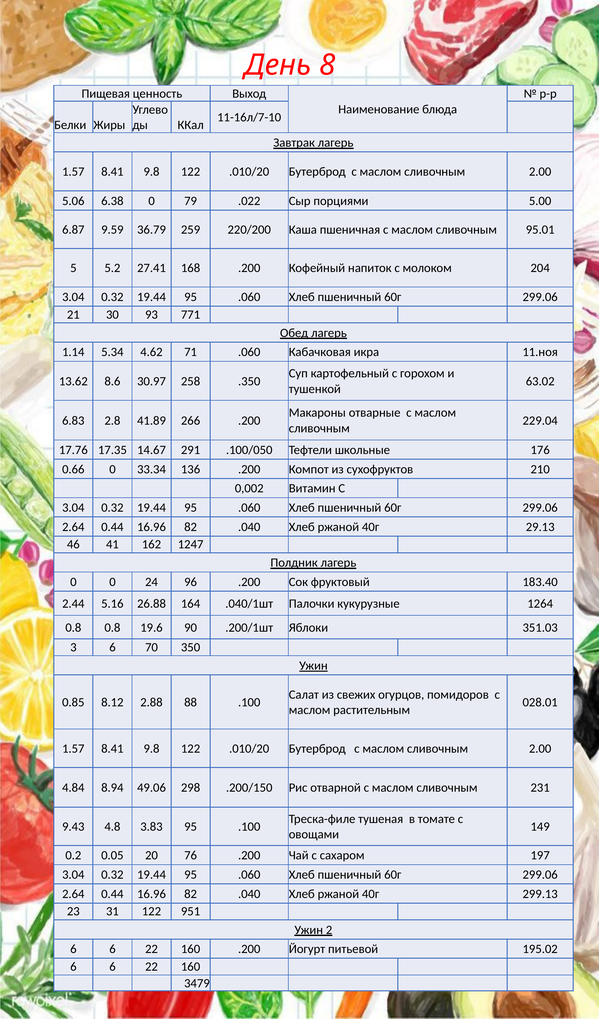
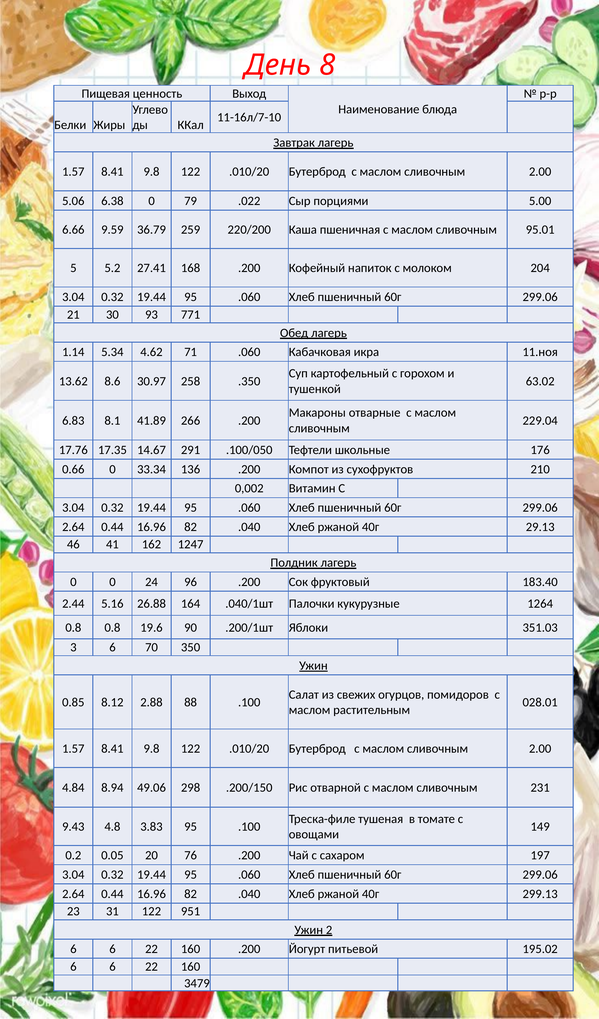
6.87: 6.87 -> 6.66
2.8: 2.8 -> 8.1
